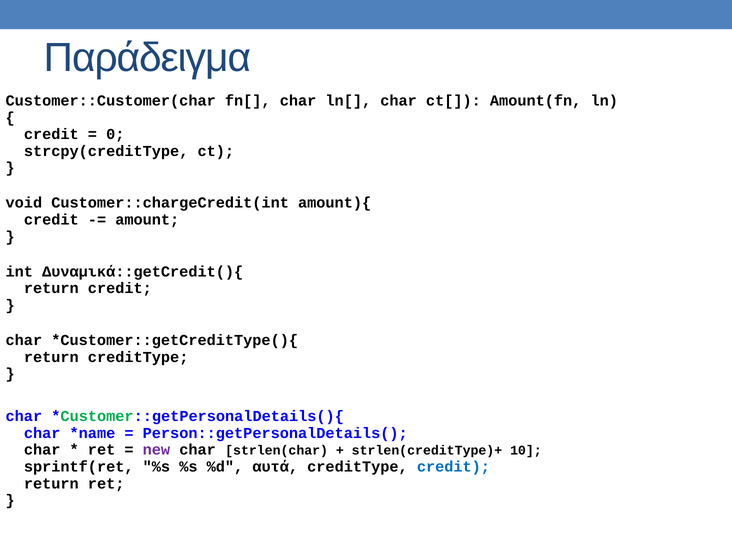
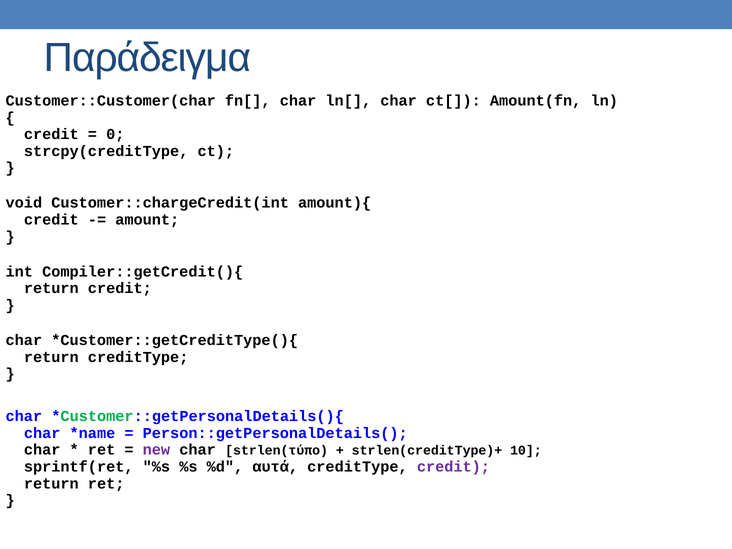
Δυναμικά::getCredit(){: Δυναμικά::getCredit(){ -> Compiler::getCredit(){
strlen(char: strlen(char -> strlen(τύπο
credit at (453, 467) colour: blue -> purple
